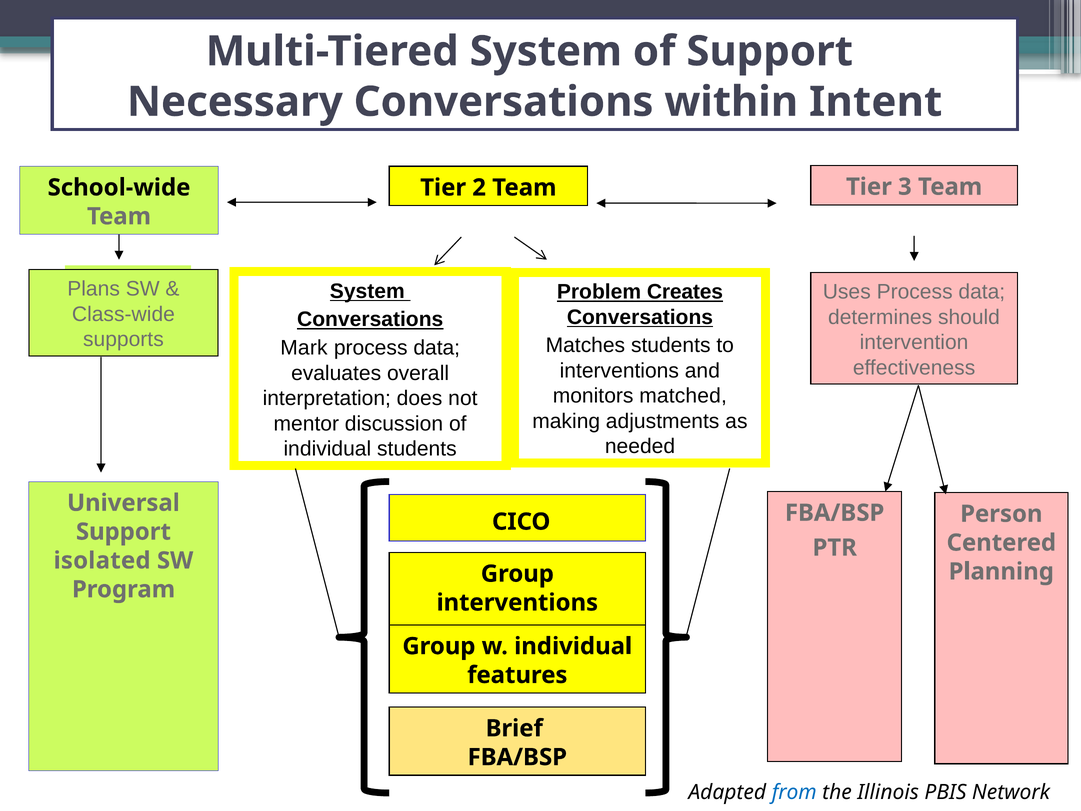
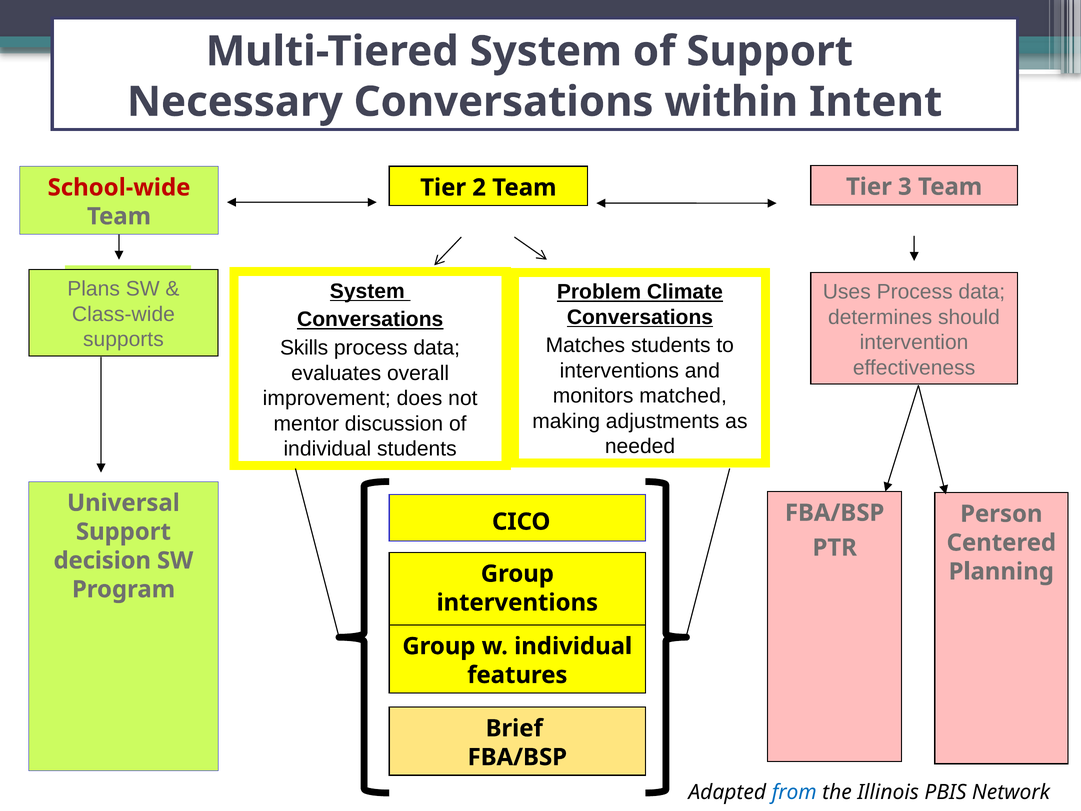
School-wide colour: black -> red
Creates: Creates -> Climate
Mark: Mark -> Skills
interpretation: interpretation -> improvement
isolated: isolated -> decision
